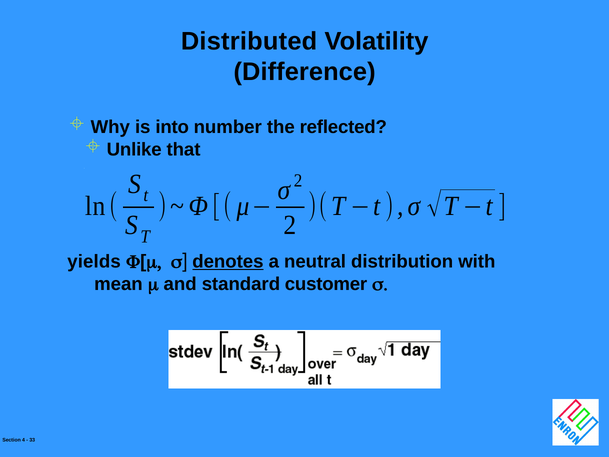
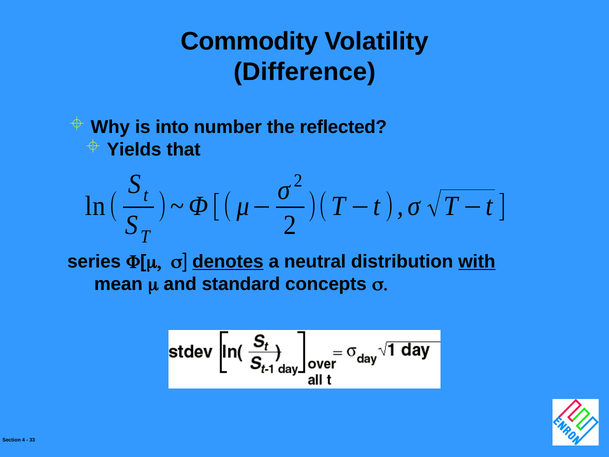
Distributed: Distributed -> Commodity
Unlike: Unlike -> Yields
yields: yields -> series
with underline: none -> present
customer: customer -> concepts
